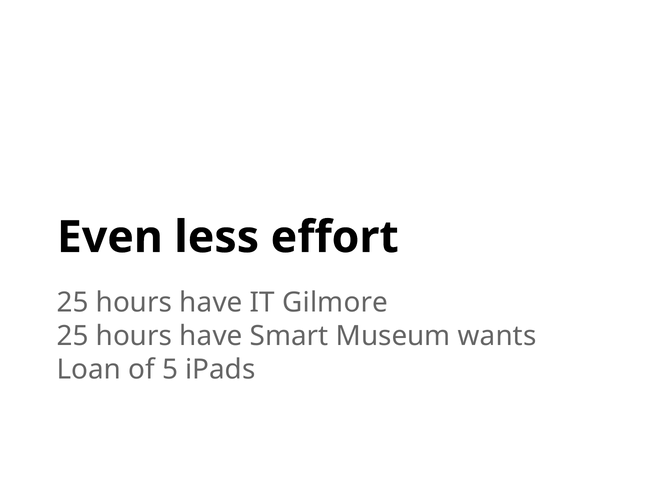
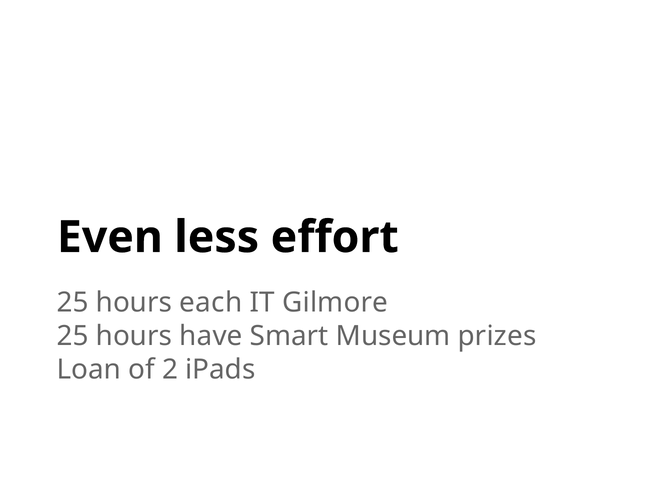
have at (211, 302): have -> each
wants: wants -> prizes
5: 5 -> 2
